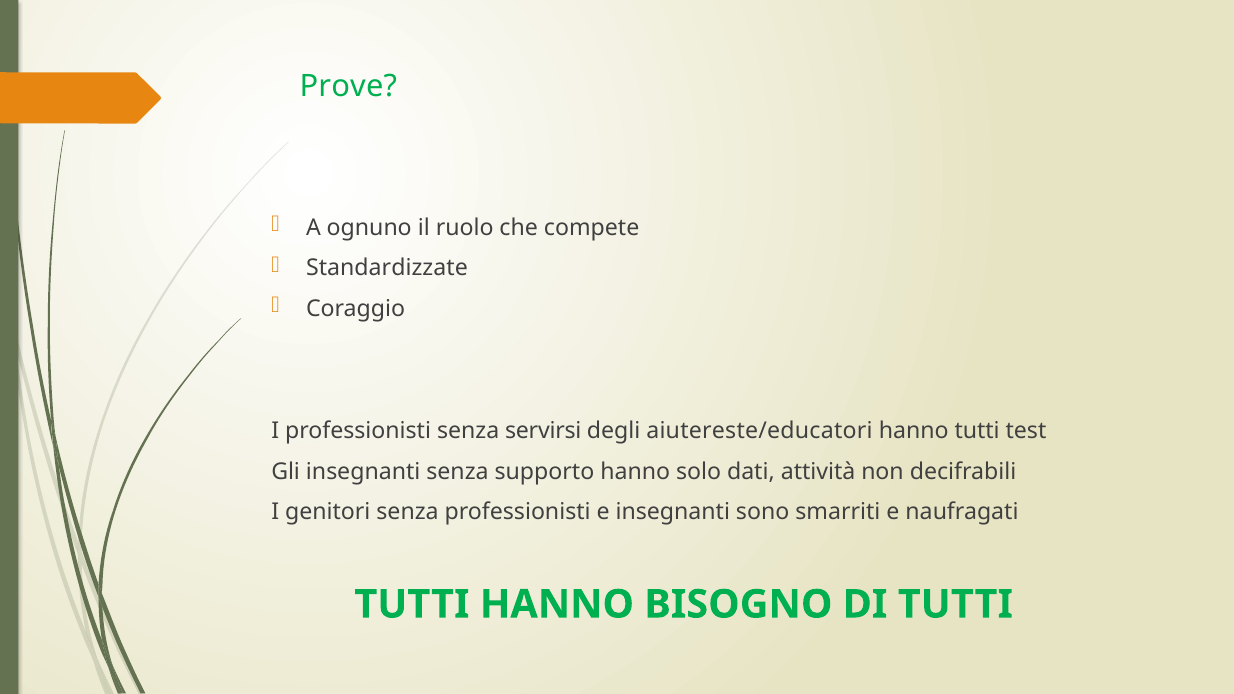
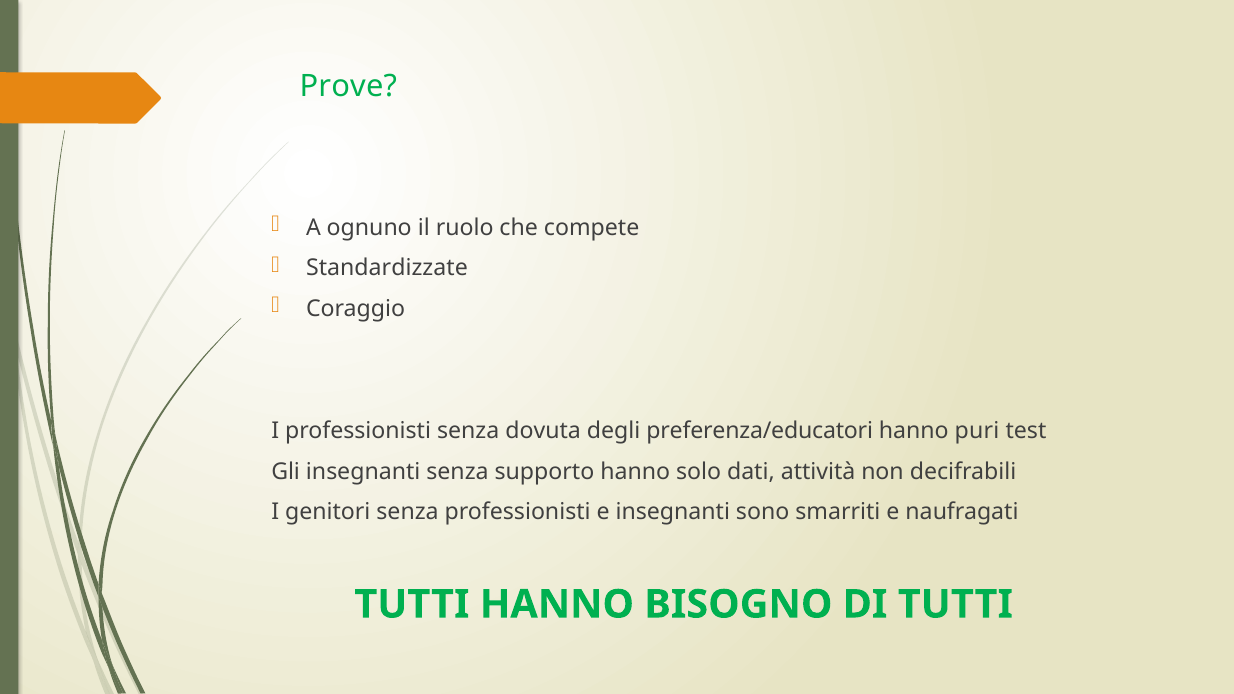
servirsi: servirsi -> dovuta
aiutereste/educatori: aiutereste/educatori -> preferenza/educatori
hanno tutti: tutti -> puri
